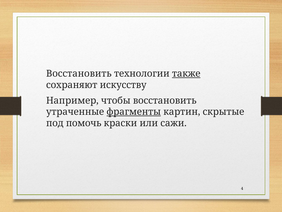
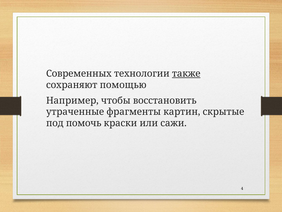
Восстановить at (79, 73): Восстановить -> Современных
искусству: искусству -> помощью
фрагменты underline: present -> none
